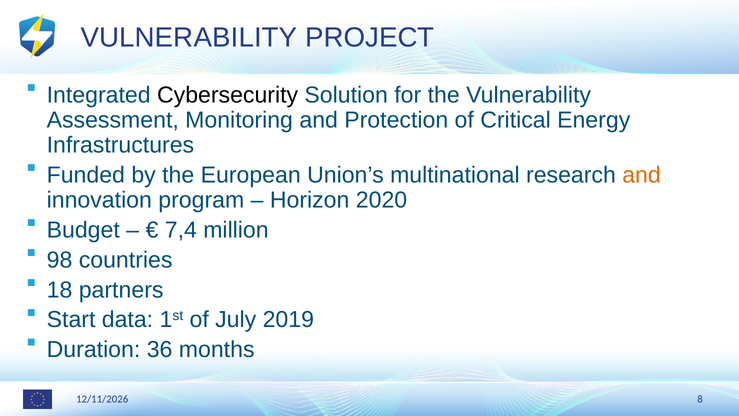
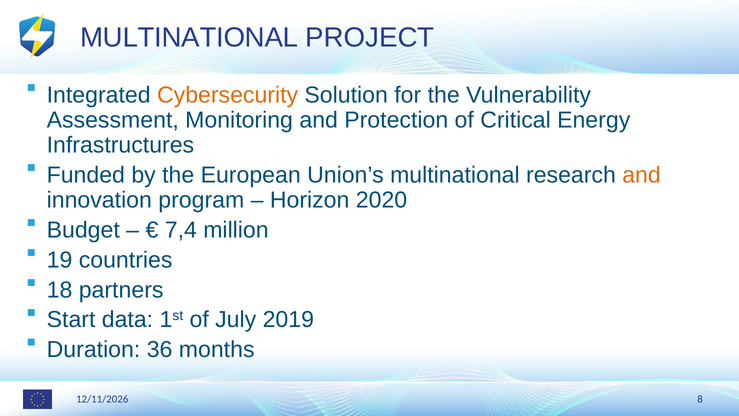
VULNERABILITY at (189, 37): VULNERABILITY -> MULTINATIONAL
Cybersecurity colour: black -> orange
98: 98 -> 19
